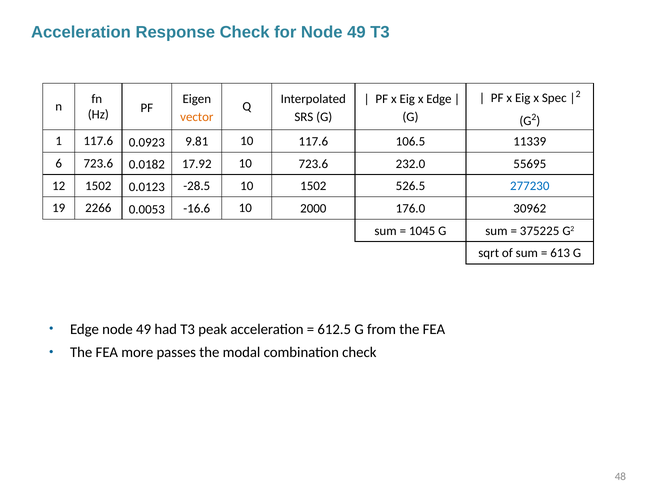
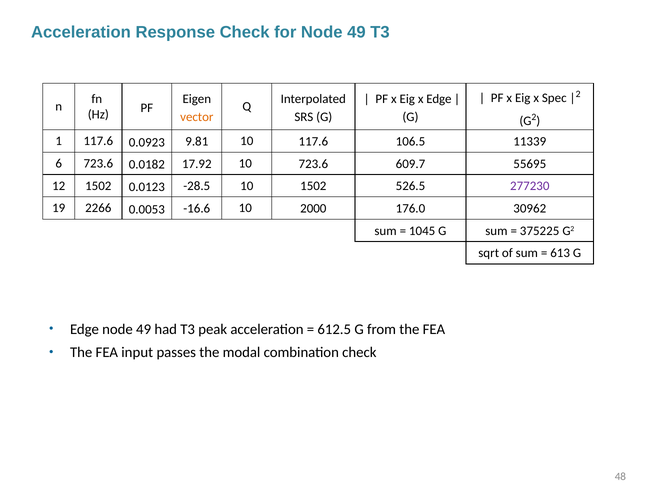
232.0: 232.0 -> 609.7
277230 colour: blue -> purple
more: more -> input
